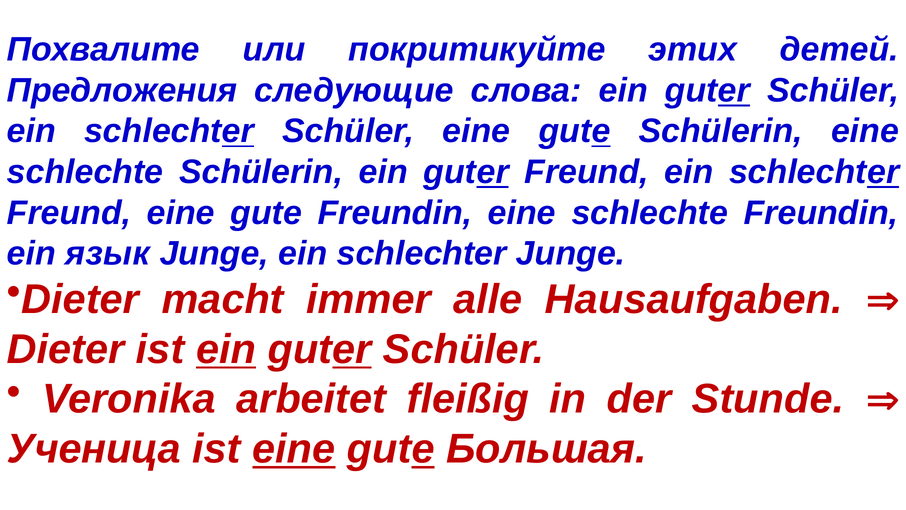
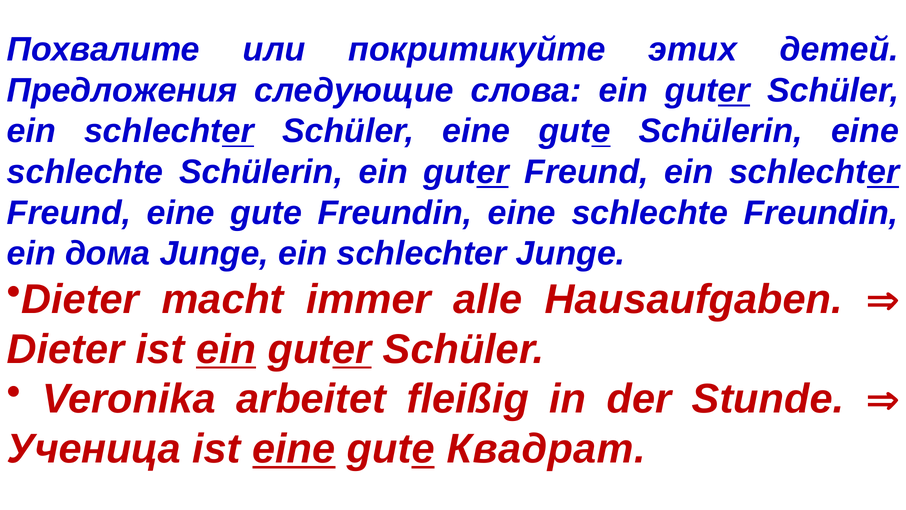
язык: язык -> дома
Большая: Большая -> Квадрат
